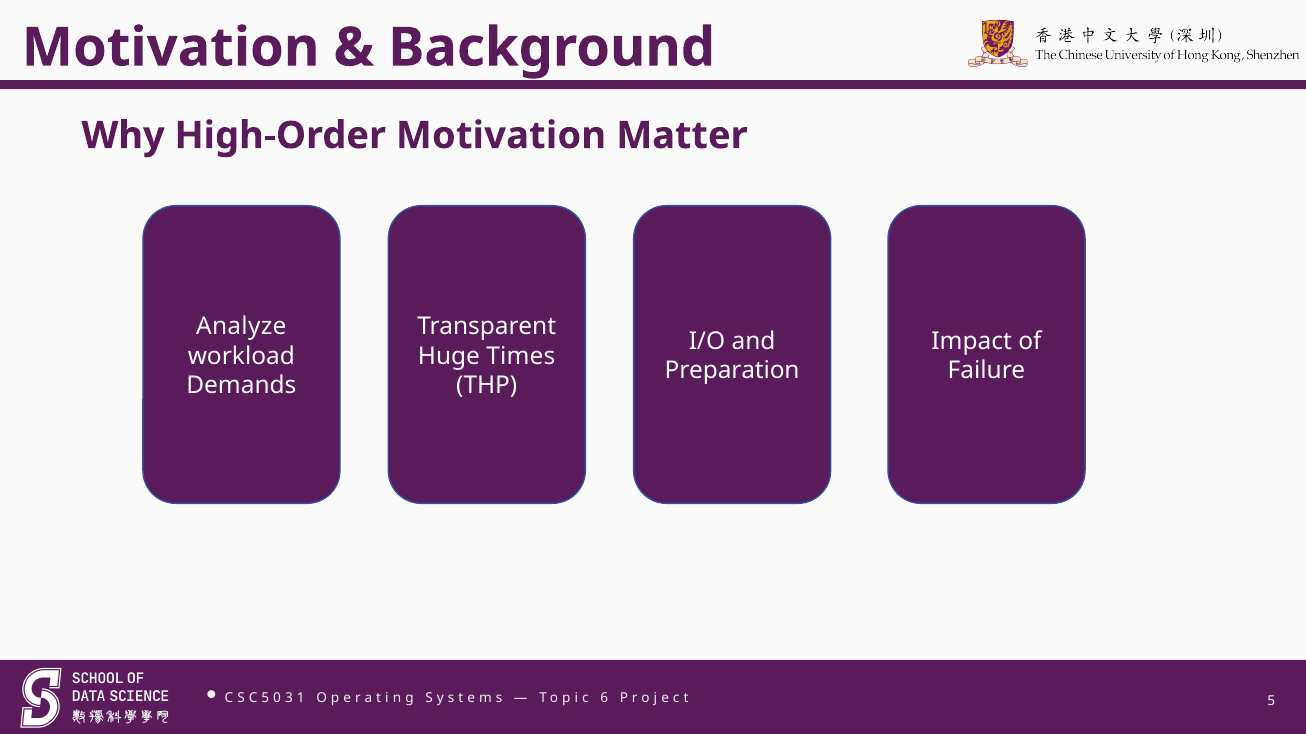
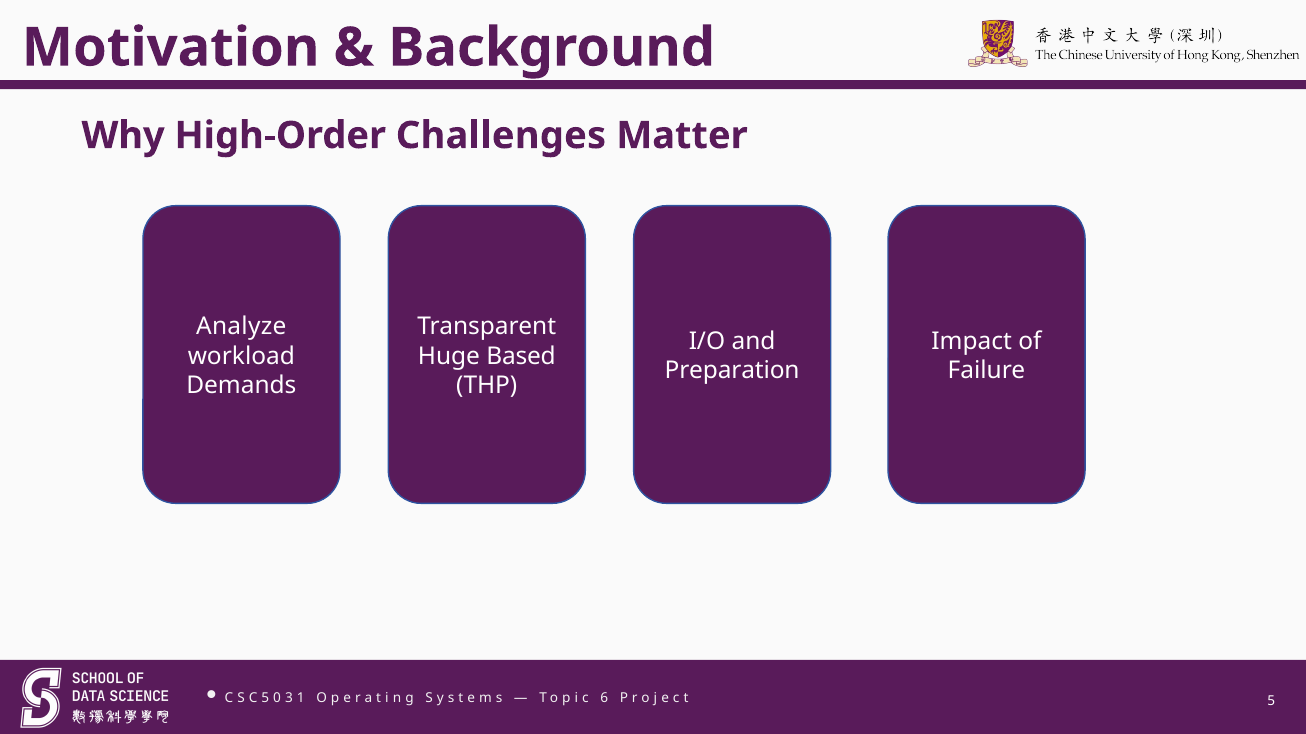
High-Order Motivation: Motivation -> Challenges
Times: Times -> Based
